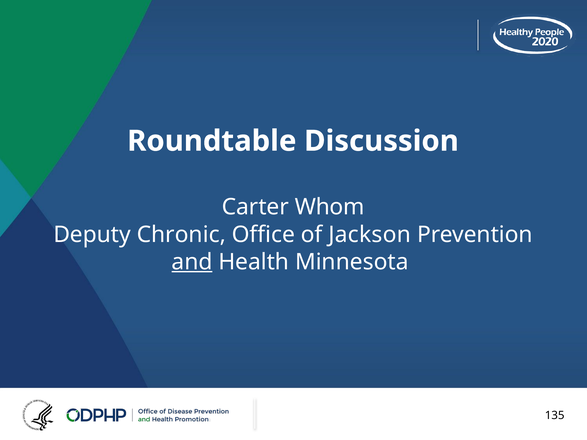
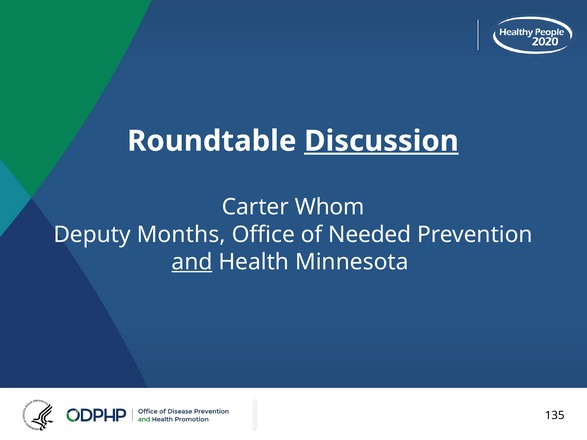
Discussion underline: none -> present
Chronic: Chronic -> Months
Jackson: Jackson -> Needed
